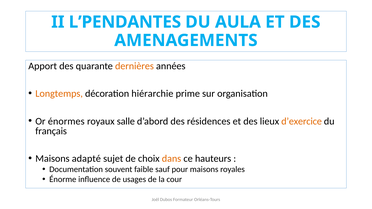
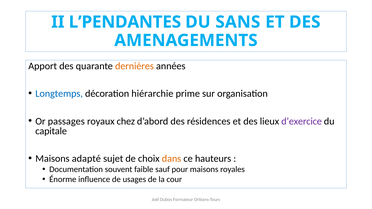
AULA: AULA -> SANS
Longtemps colour: orange -> blue
énormes: énormes -> passages
salle: salle -> chez
d’exercice colour: orange -> purple
français: français -> capitale
